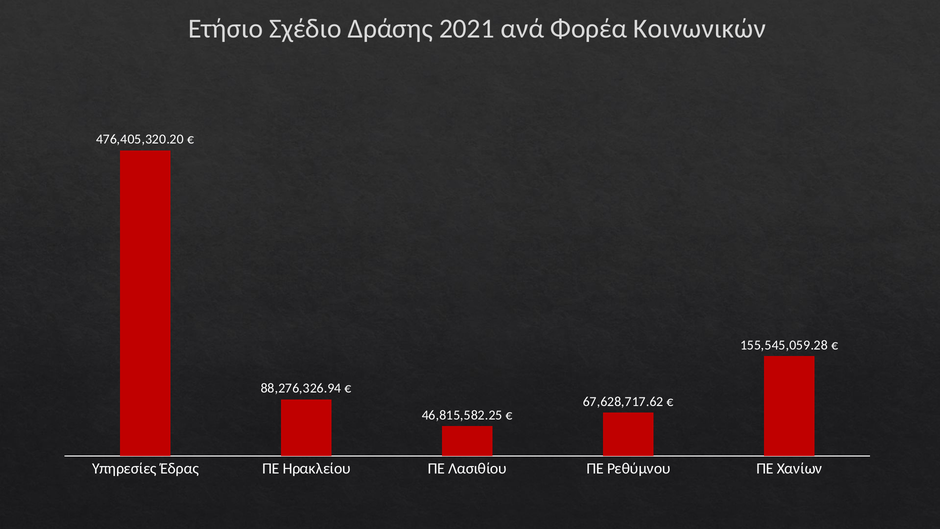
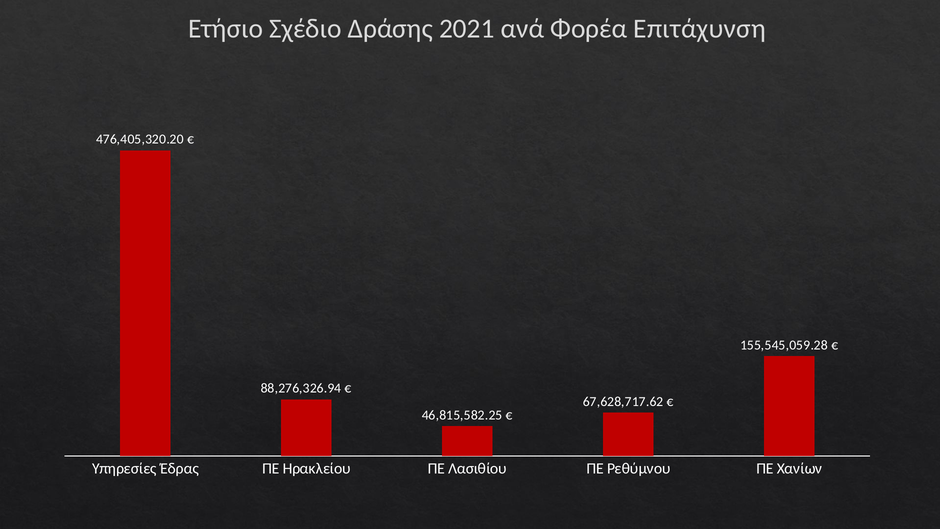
Κοινωνικών: Κοινωνικών -> Επιτάχυνση
